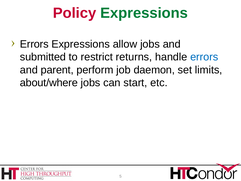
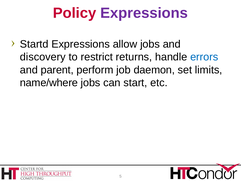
Expressions at (144, 13) colour: green -> purple
Errors at (34, 44): Errors -> Startd
submitted: submitted -> discovery
about/where: about/where -> name/where
